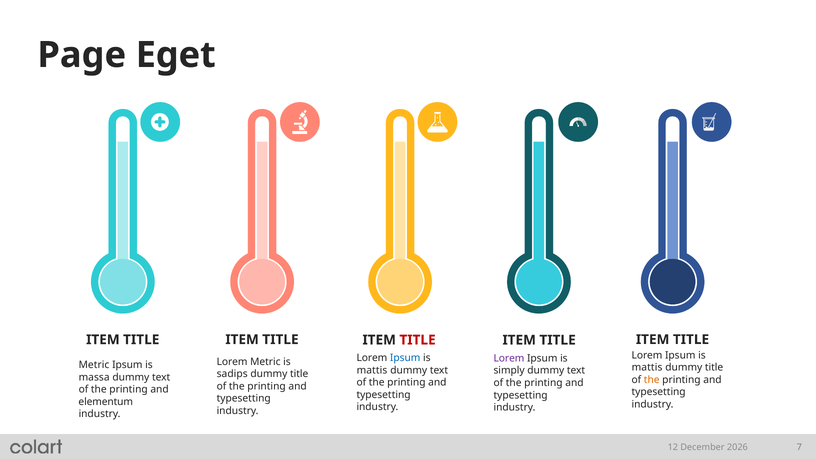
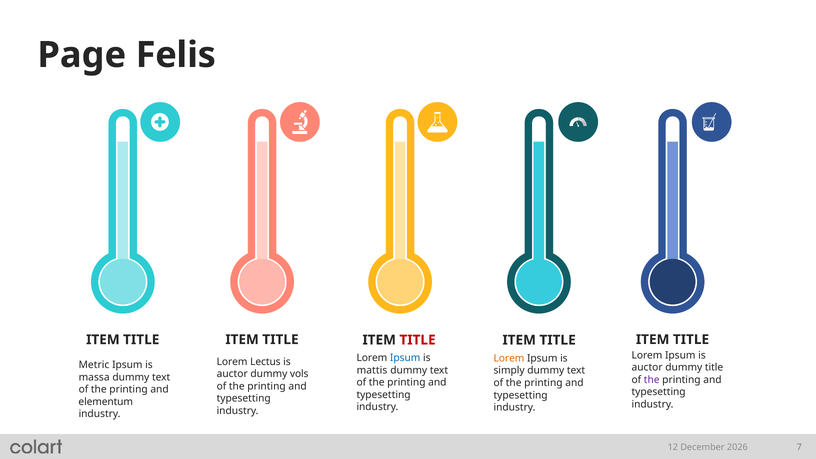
Eget: Eget -> Felis
Lorem at (509, 358) colour: purple -> orange
Lorem Metric: Metric -> Lectus
mattis at (647, 367): mattis -> auctor
sadips at (232, 374): sadips -> auctor
title at (299, 374): title -> vols
the at (652, 380) colour: orange -> purple
